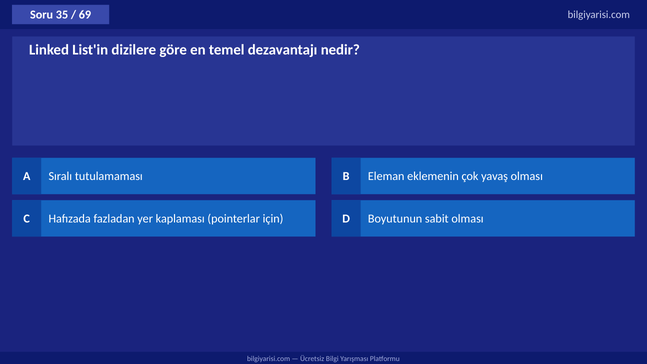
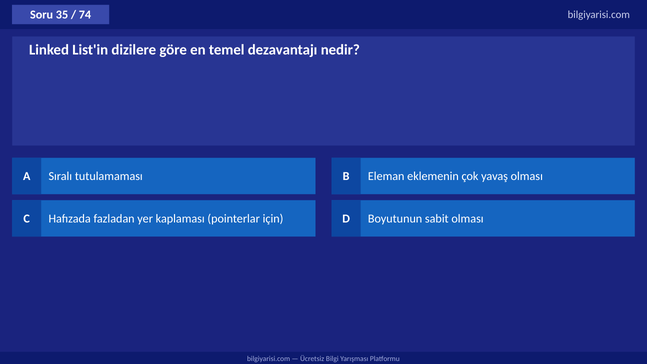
69: 69 -> 74
